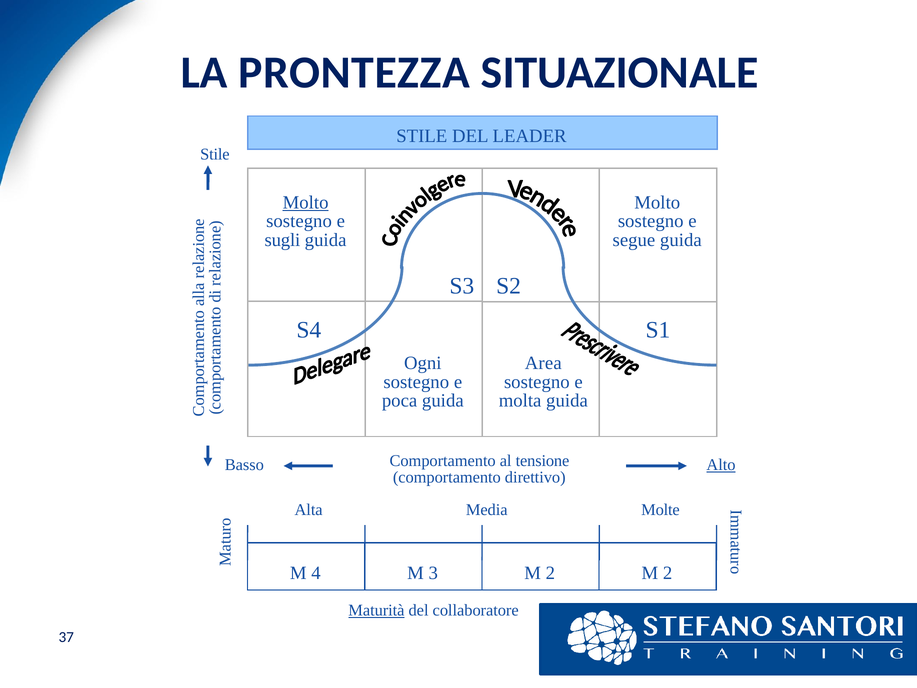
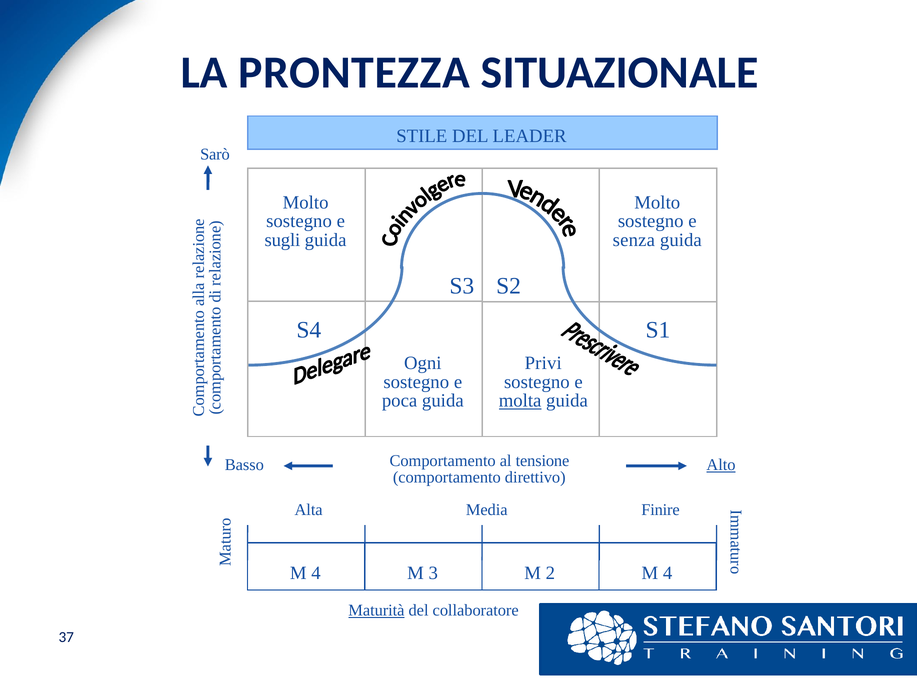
Stile at (215, 154): Stile -> Sarò
Molto at (306, 202) underline: present -> none
segue: segue -> senza
Area: Area -> Privi
molta underline: none -> present
Molte: Molte -> Finire
2 M 2: 2 -> 4
